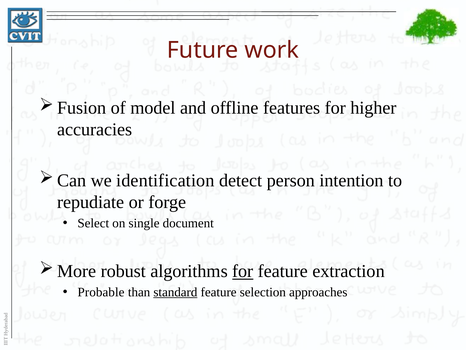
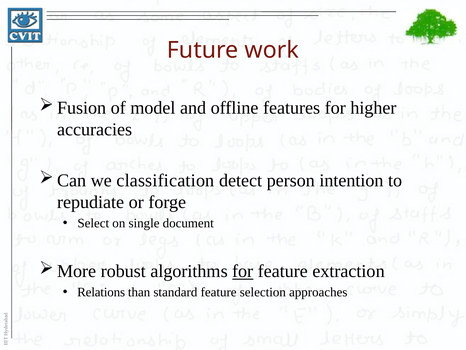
identification: identification -> classification
Probable: Probable -> Relations
standard underline: present -> none
